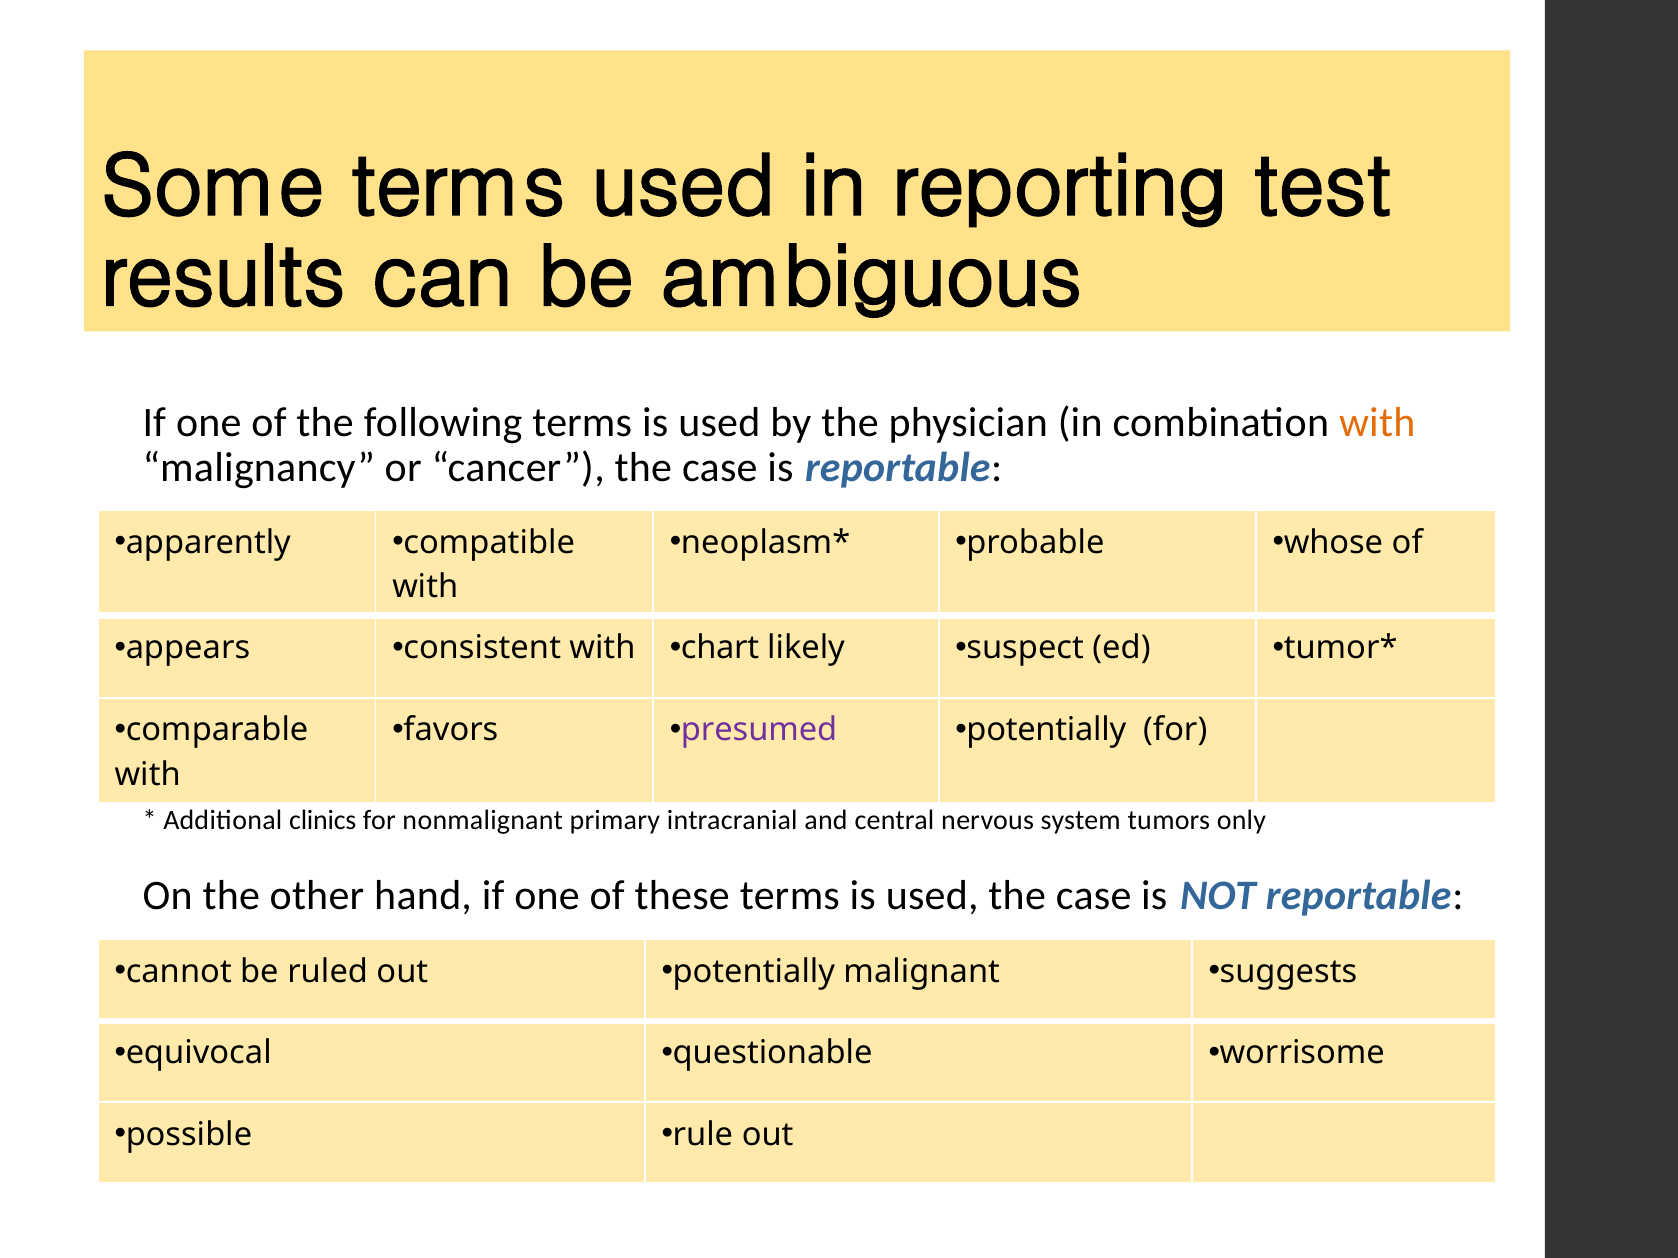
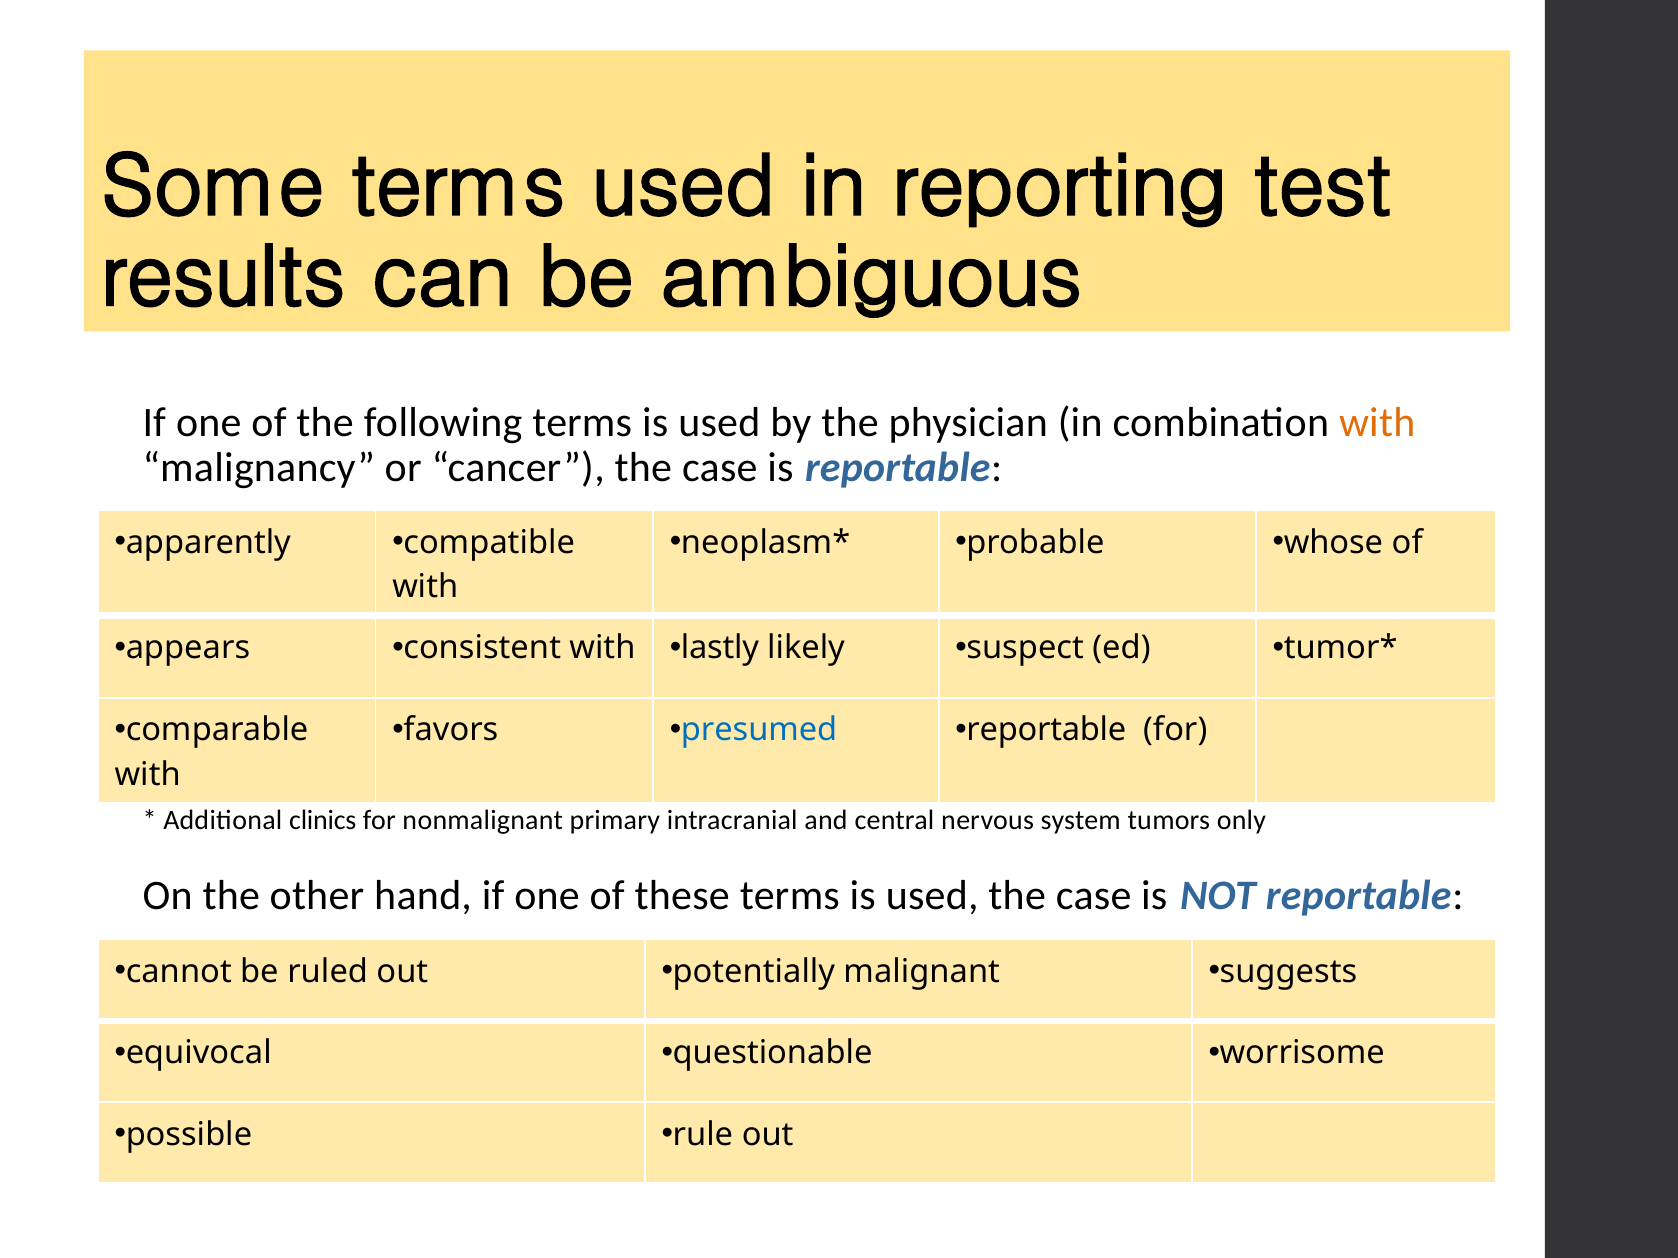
chart: chart -> lastly
presumed colour: purple -> blue
potentially at (1046, 731): potentially -> reportable
